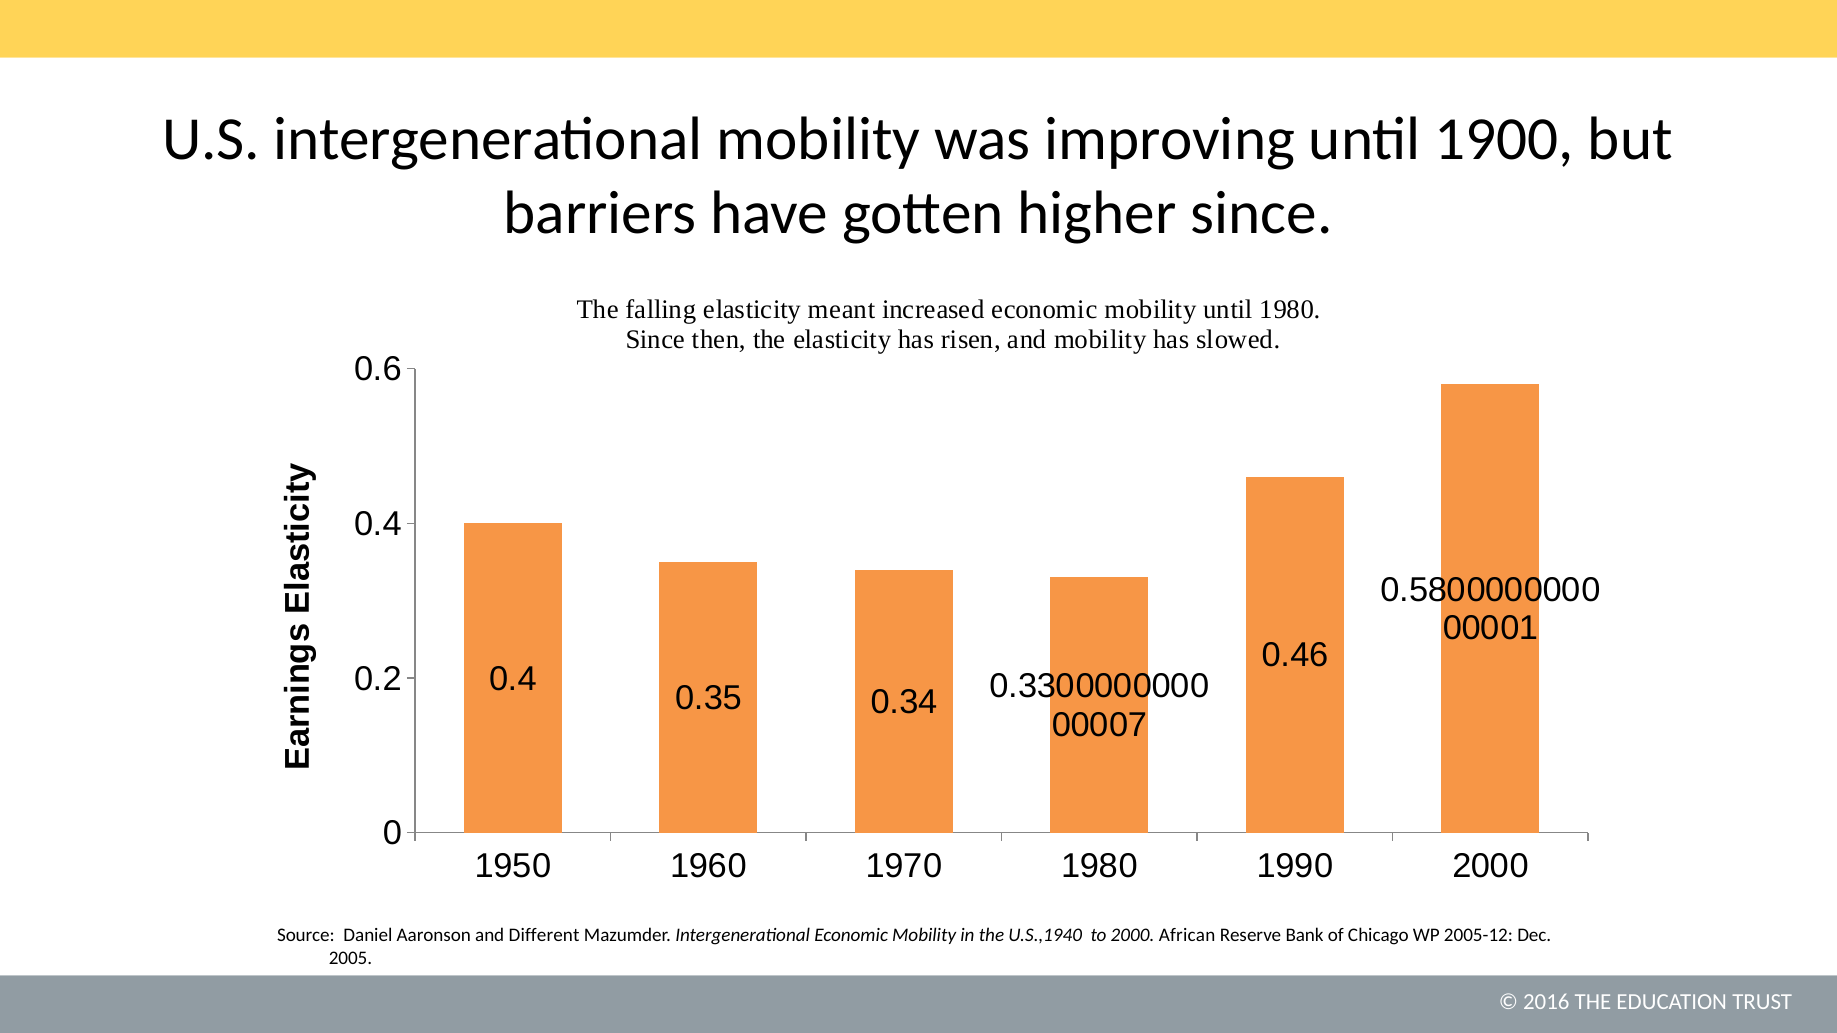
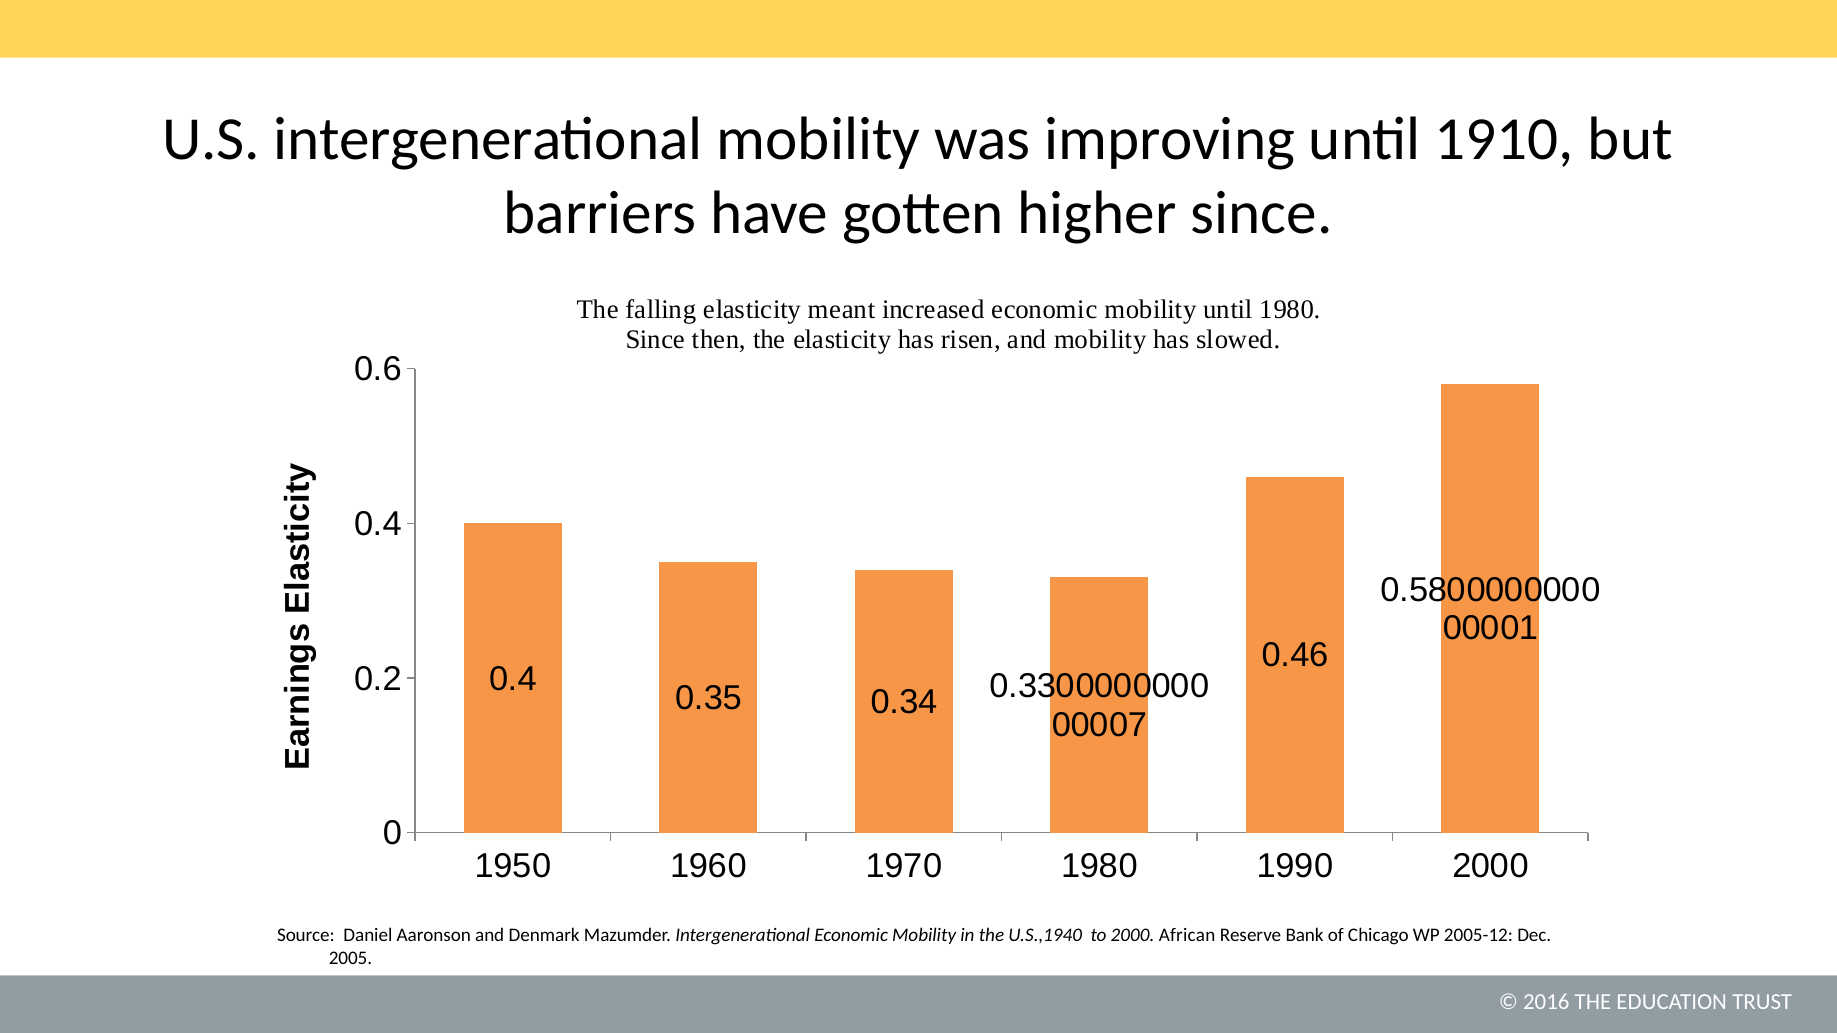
1900: 1900 -> 1910
Different: Different -> Denmark
